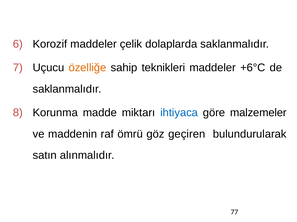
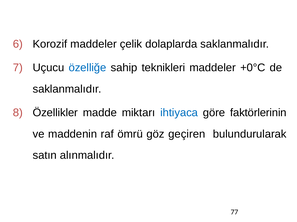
özelliğe colour: orange -> blue
+6°C: +6°C -> +0°C
Korunma: Korunma -> Özellikler
malzemeler: malzemeler -> faktörlerinin
